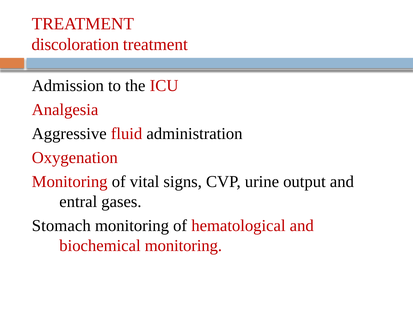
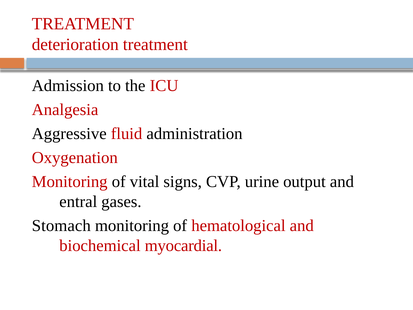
discoloration: discoloration -> deterioration
biochemical monitoring: monitoring -> myocardial
